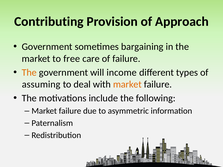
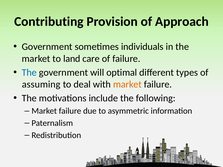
bargaining: bargaining -> individuals
free: free -> land
The at (29, 73) colour: orange -> blue
income: income -> optimal
